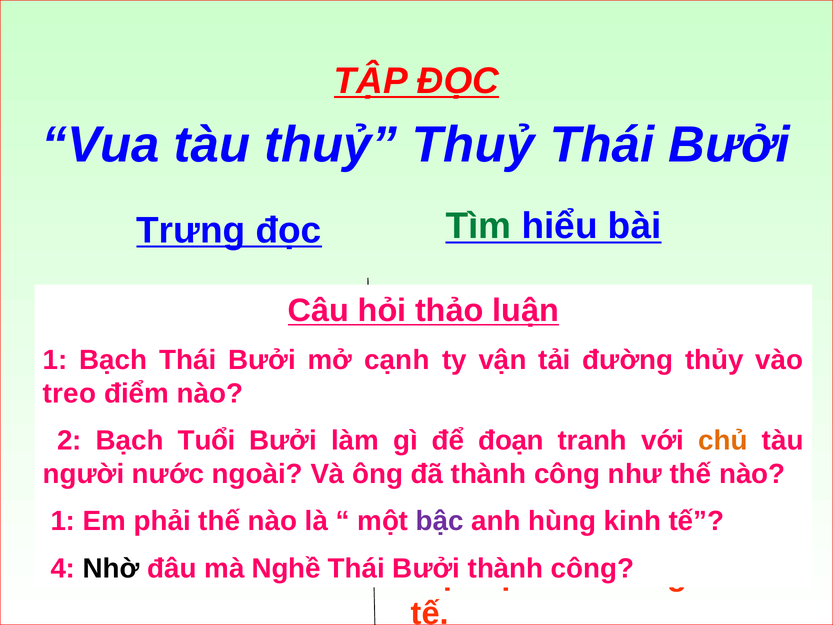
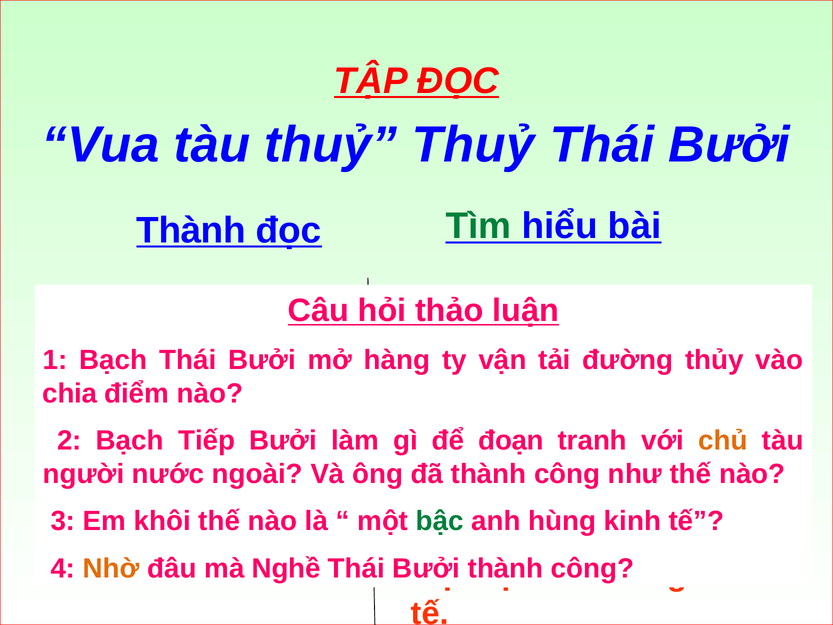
Trưng at (191, 230): Trưng -> Thành
cạnh: cạnh -> hàng
treo: treo -> chia
Tuổi: Tuổi -> Tiếp
1 at (63, 521): 1 -> 3
phải: phải -> khôi
bậc at (440, 521) colour: purple -> green
Nhờ colour: black -> orange
